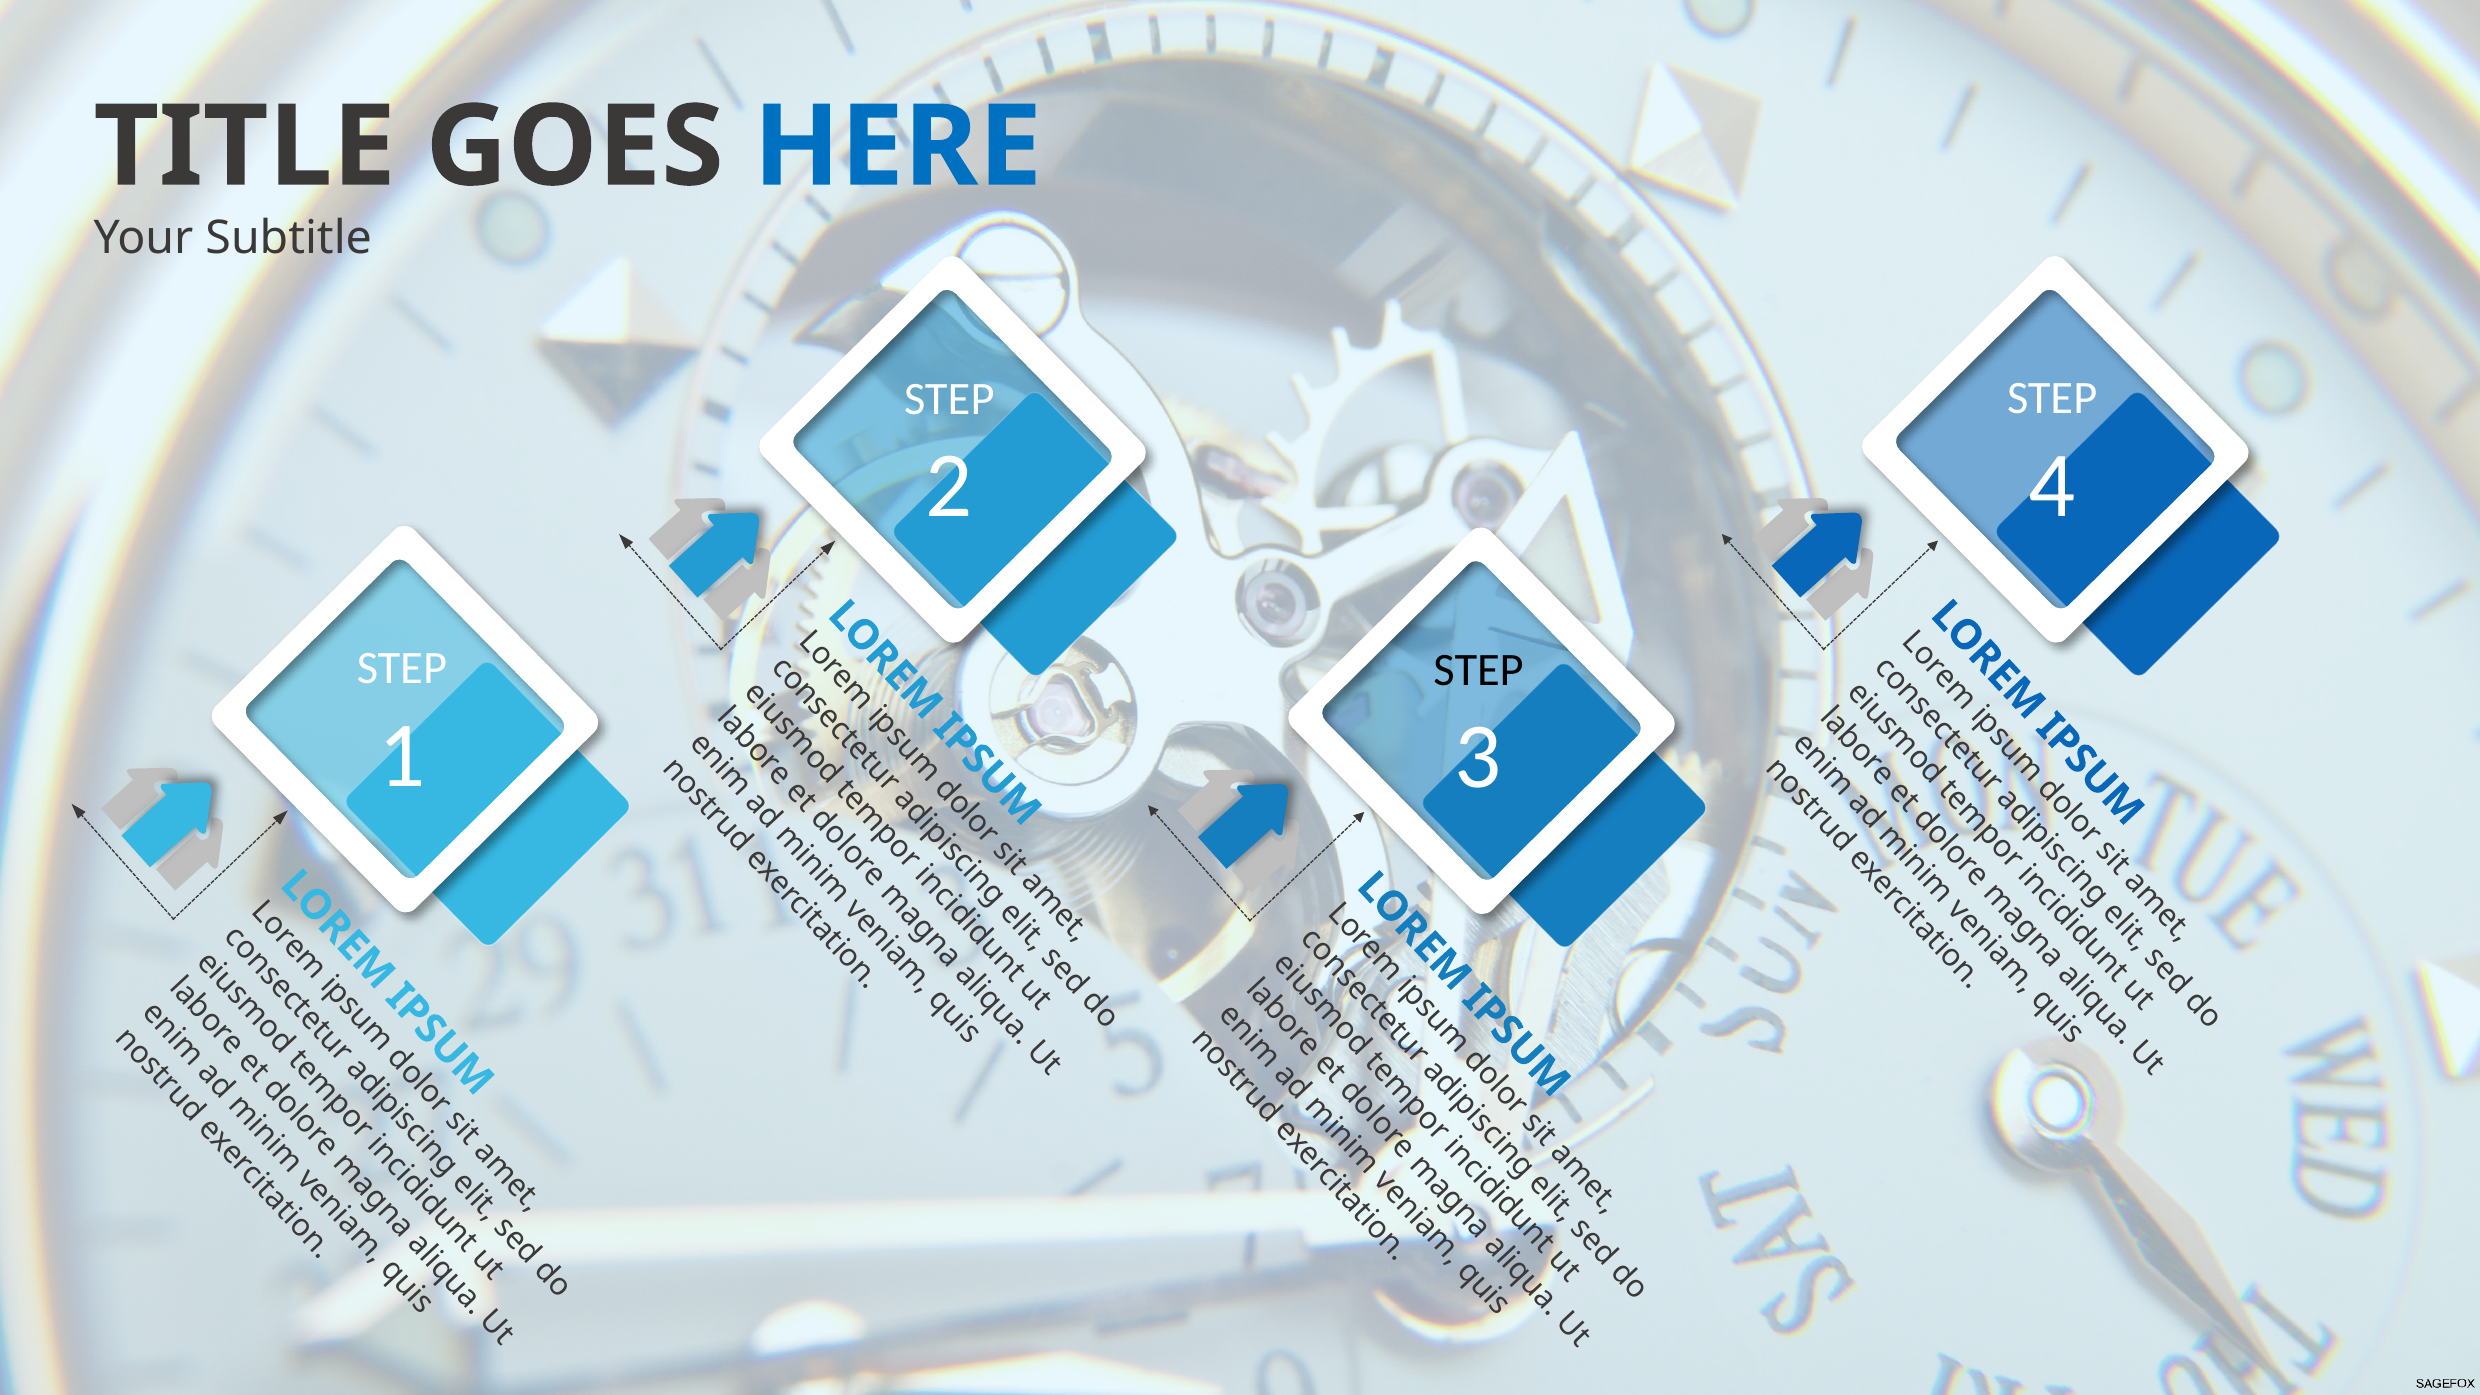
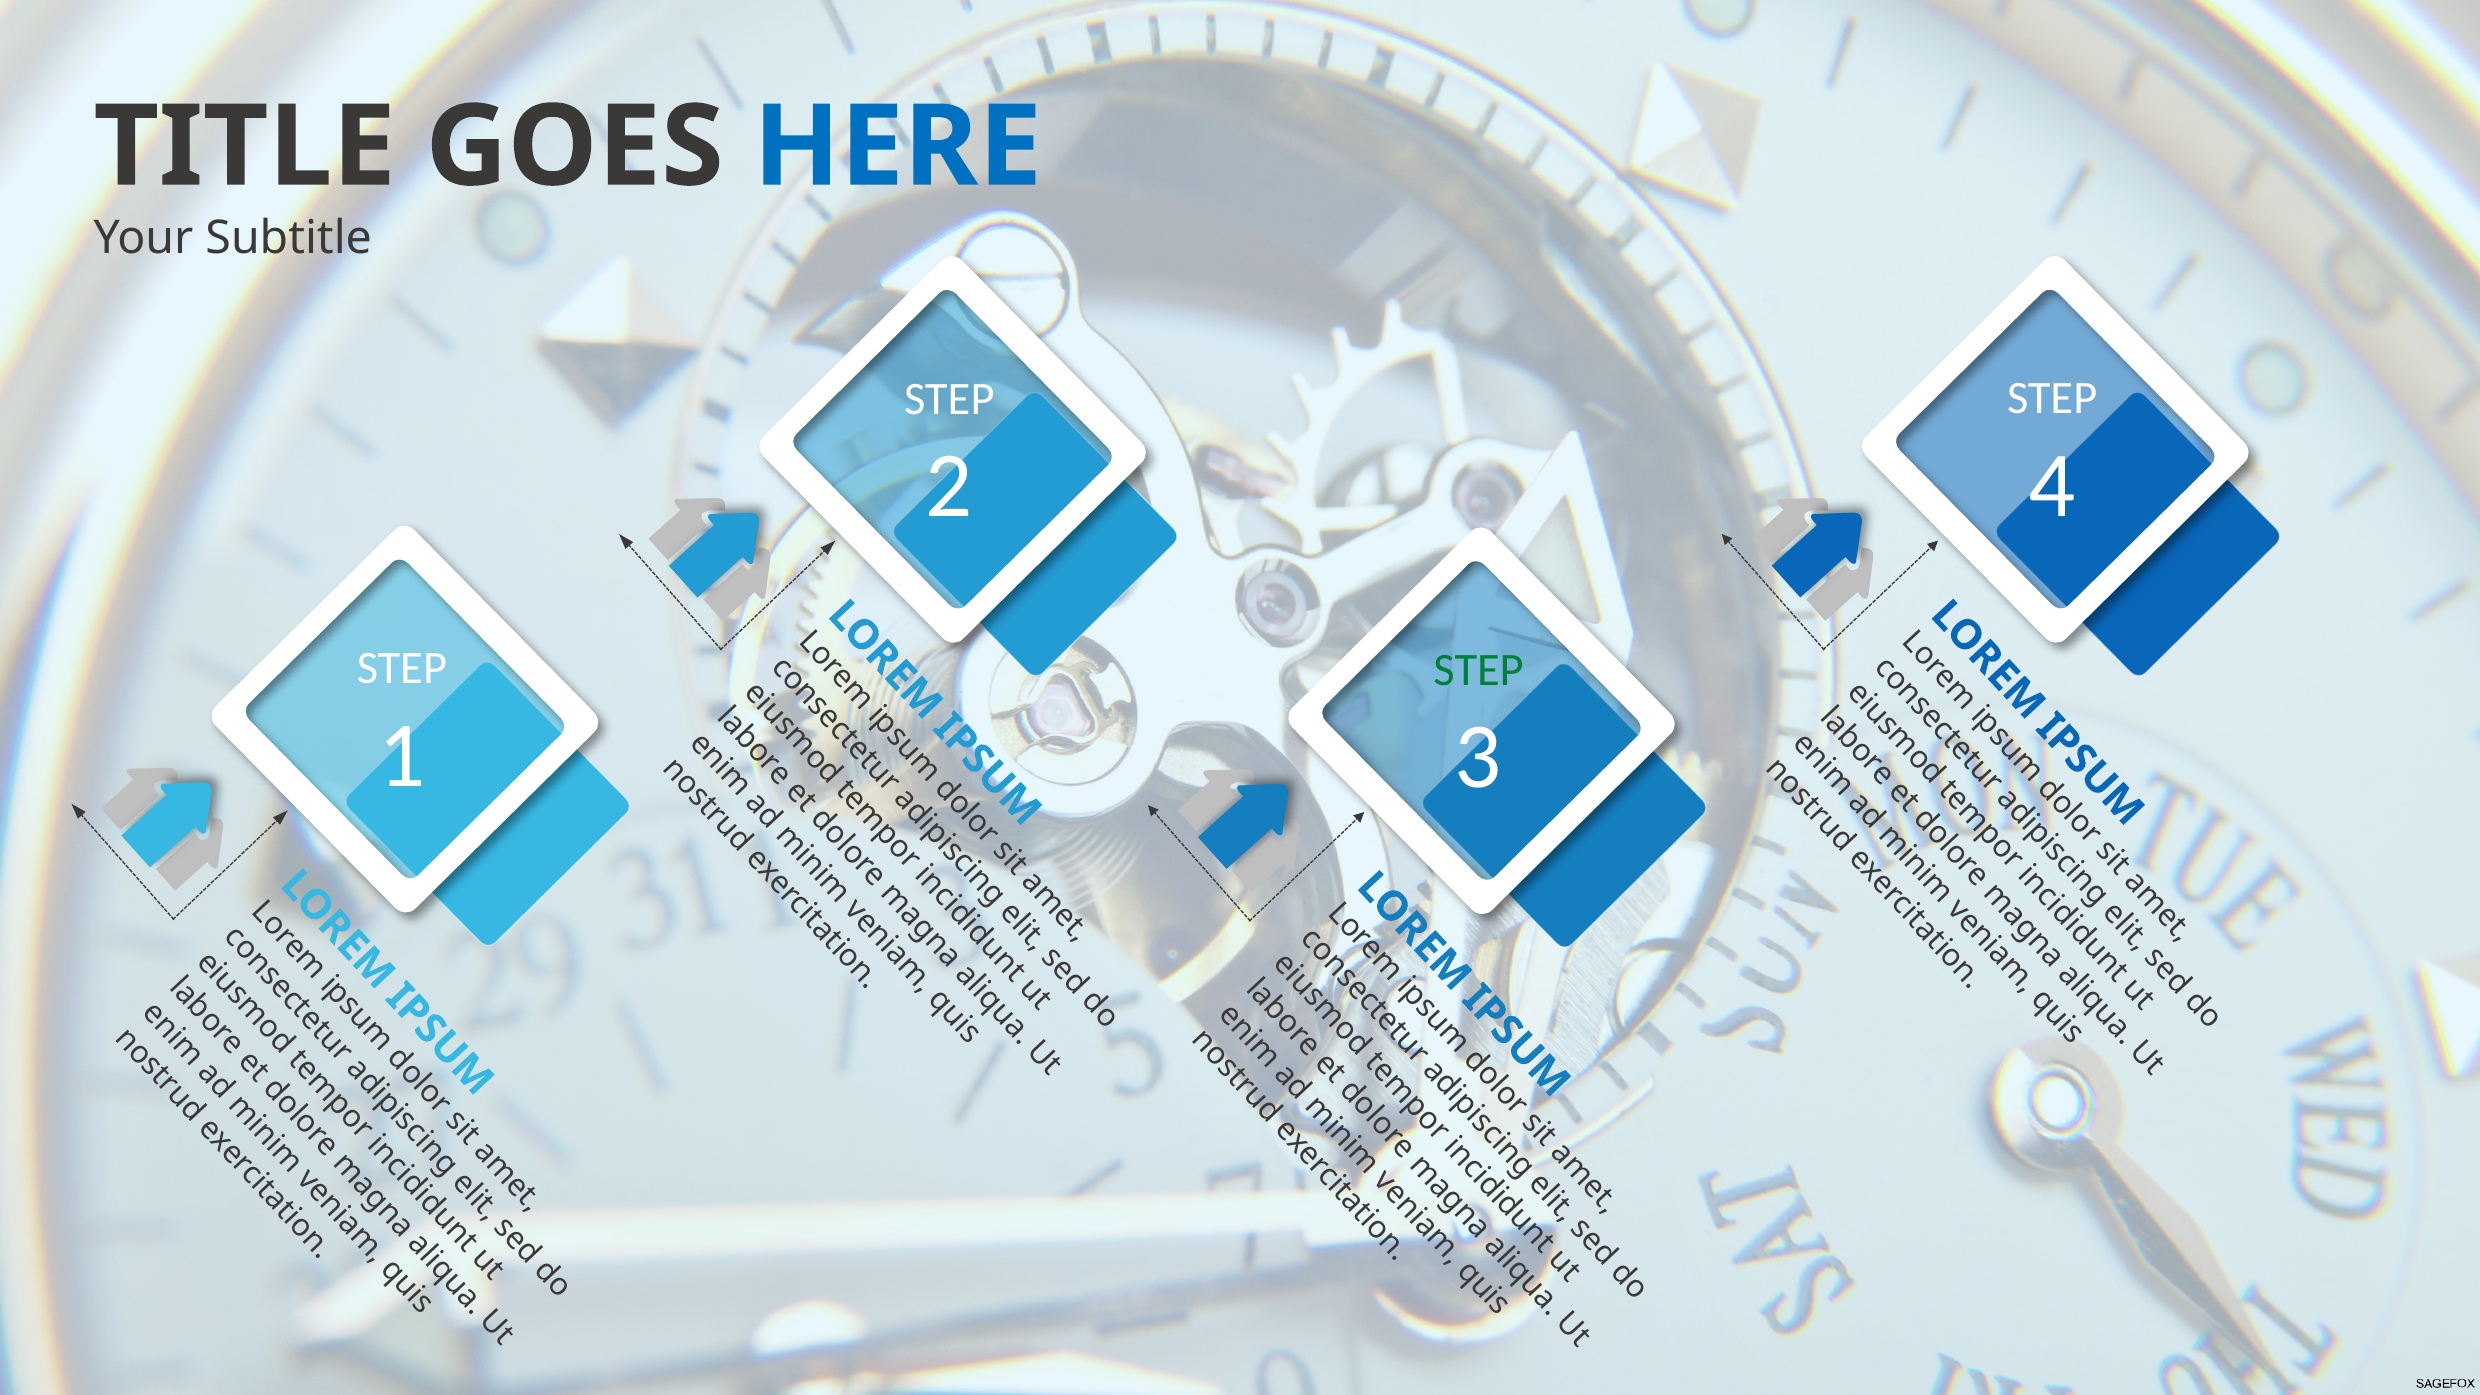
STEP at (1478, 670) colour: black -> green
